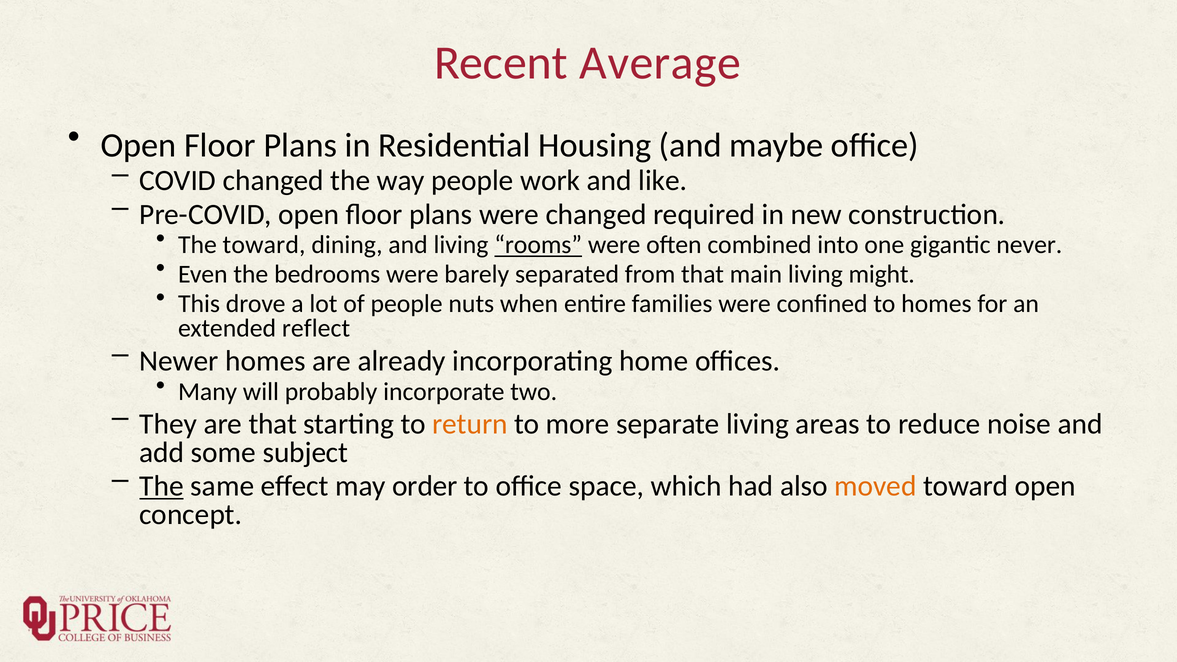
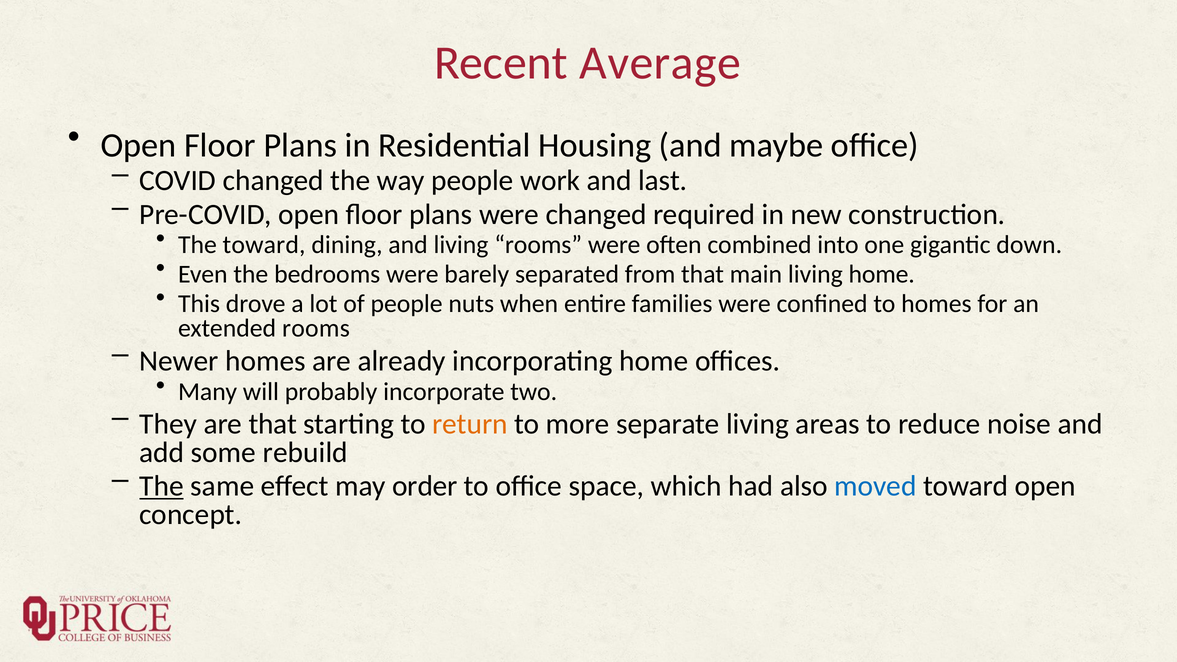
like: like -> last
rooms at (538, 245) underline: present -> none
never: never -> down
living might: might -> home
extended reflect: reflect -> rooms
subject: subject -> rebuild
moved colour: orange -> blue
